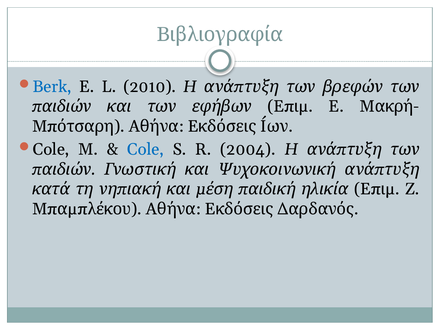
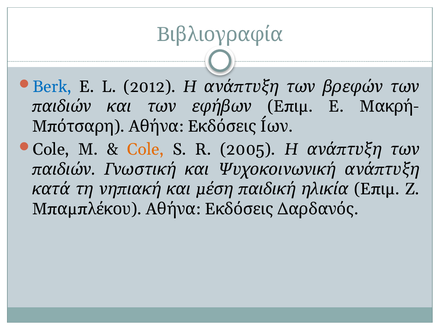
2010: 2010 -> 2012
Cole at (146, 149) colour: blue -> orange
2004: 2004 -> 2005
